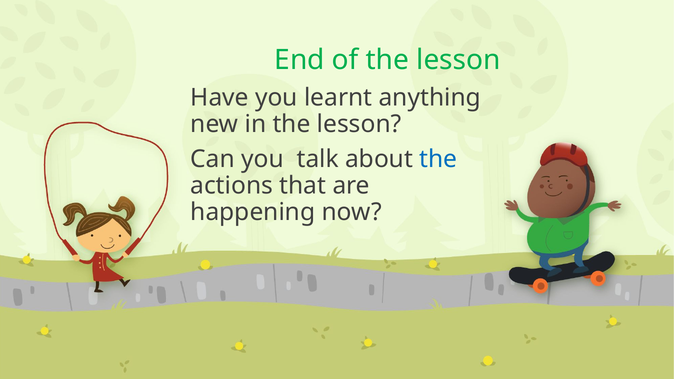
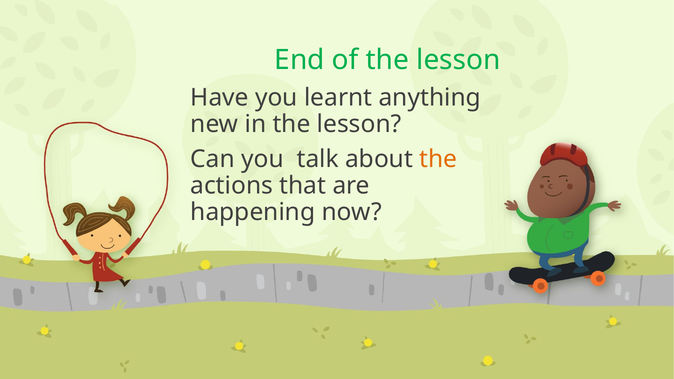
the at (438, 159) colour: blue -> orange
